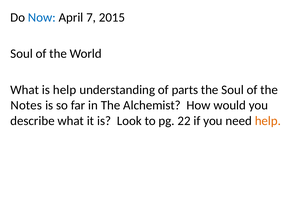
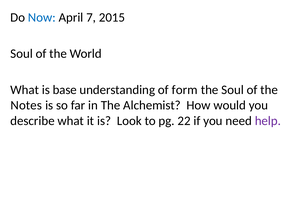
is help: help -> base
parts: parts -> form
help at (268, 121) colour: orange -> purple
